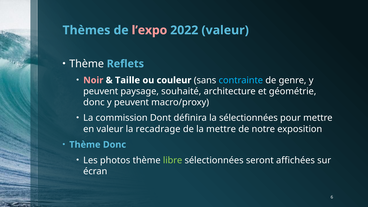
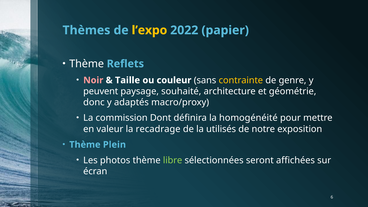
l’expo colour: pink -> yellow
2022 valeur: valeur -> papier
contrainte colour: light blue -> yellow
donc y peuvent: peuvent -> adaptés
la sélectionnées: sélectionnées -> homogénéité
la mettre: mettre -> utilisés
Thème Donc: Donc -> Plein
